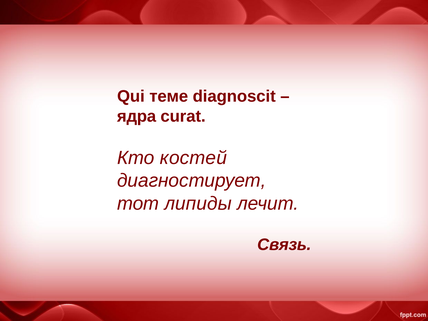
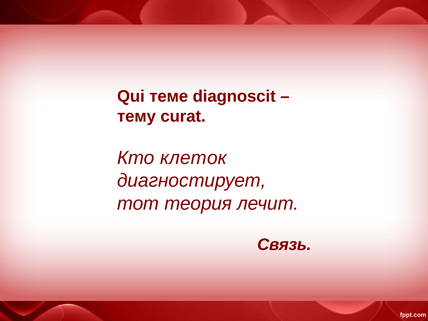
ядра: ядра -> тему
костей: костей -> клеток
липиды: липиды -> теория
